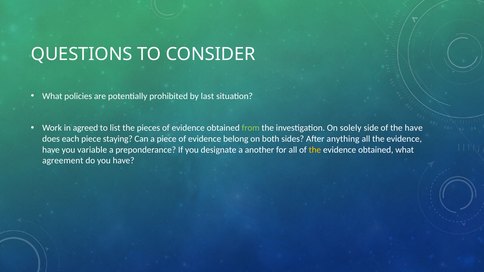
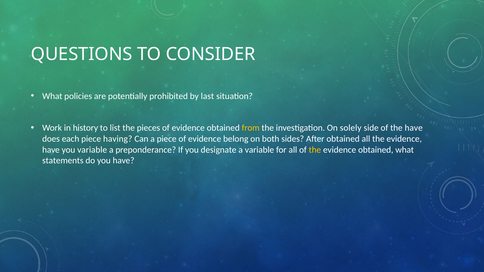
agreed: agreed -> history
from colour: light green -> yellow
staying: staying -> having
After anything: anything -> obtained
a another: another -> variable
agreement: agreement -> statements
